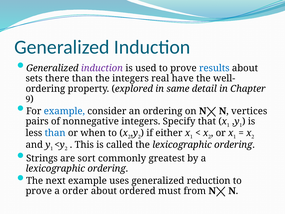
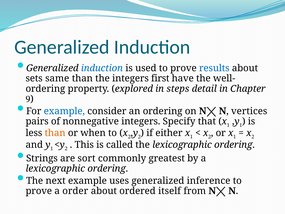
induction at (102, 68) colour: purple -> blue
there: there -> same
real: real -> first
same: same -> steps
than at (55, 133) colour: blue -> orange
reduction: reduction -> inference
must: must -> itself
